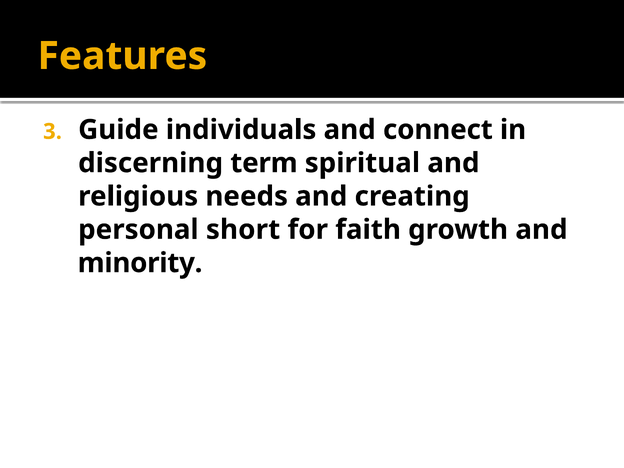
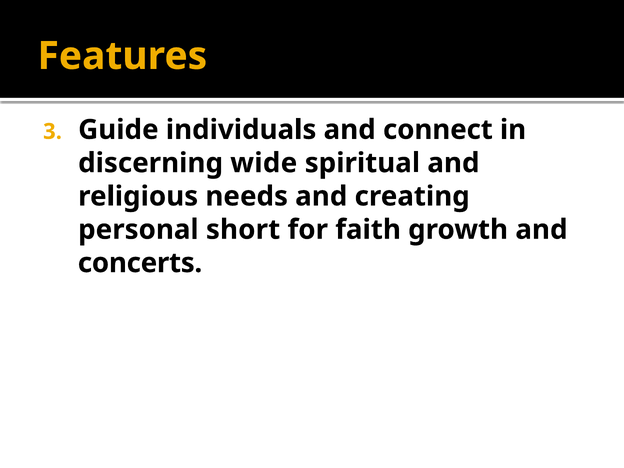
term: term -> wide
minority: minority -> concerts
